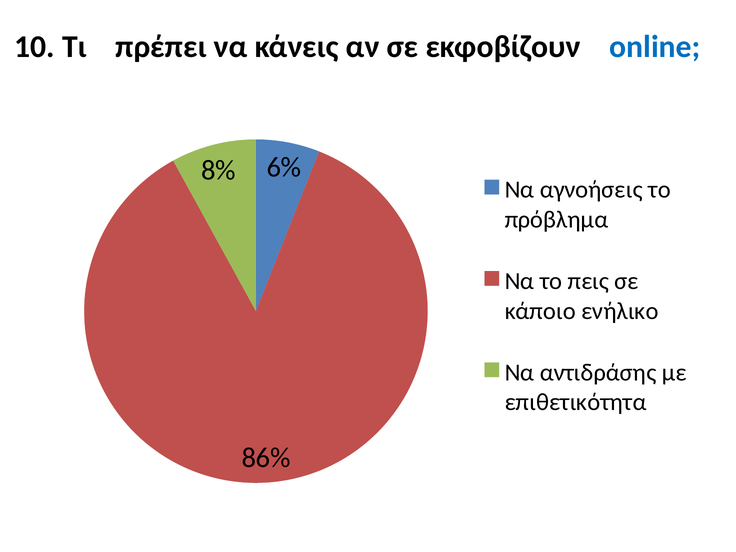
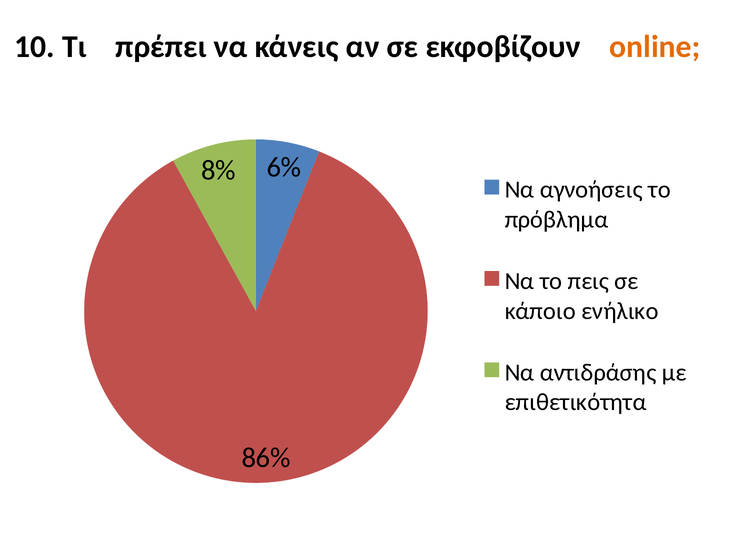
online colour: blue -> orange
